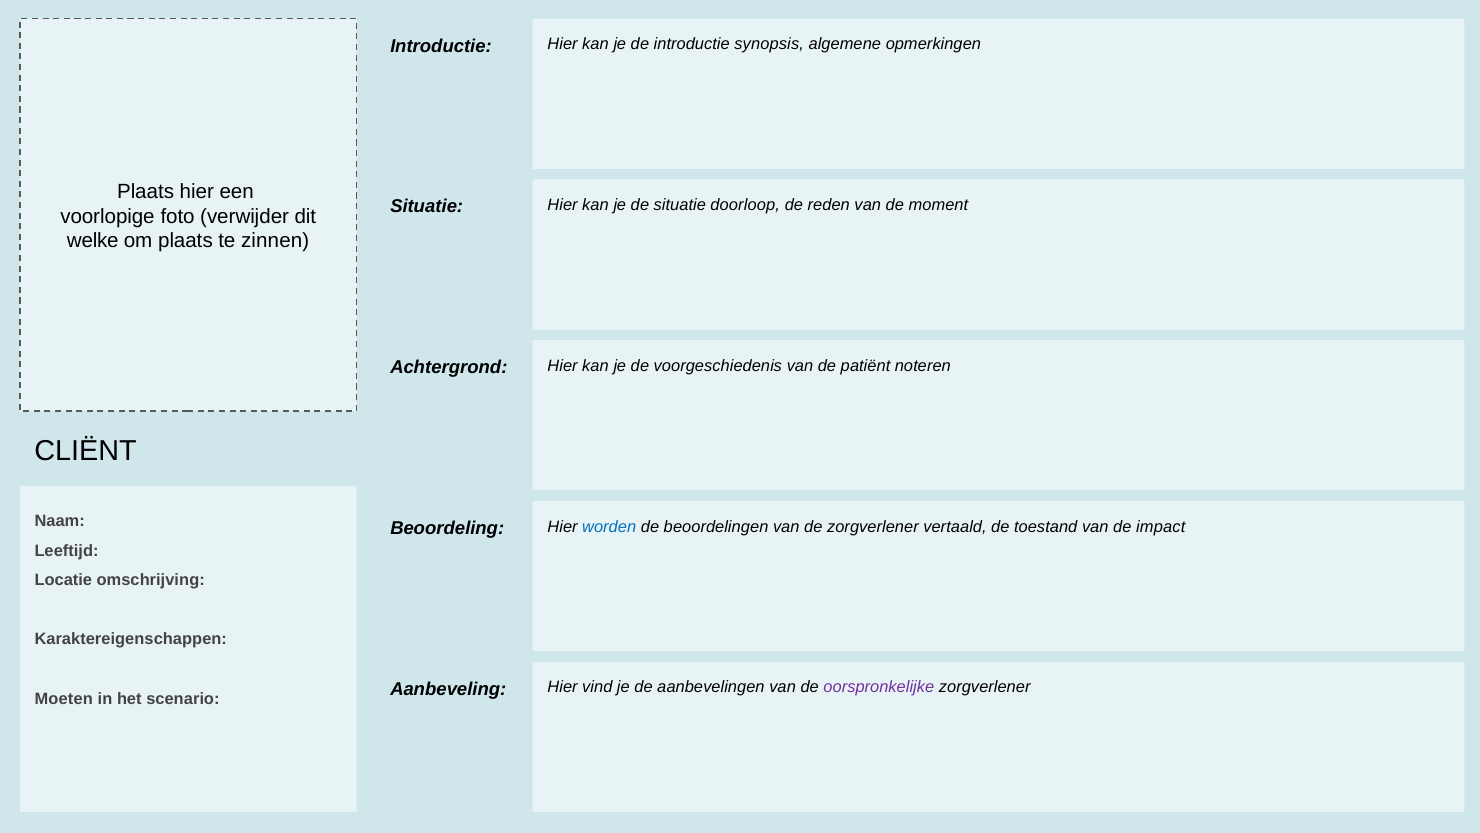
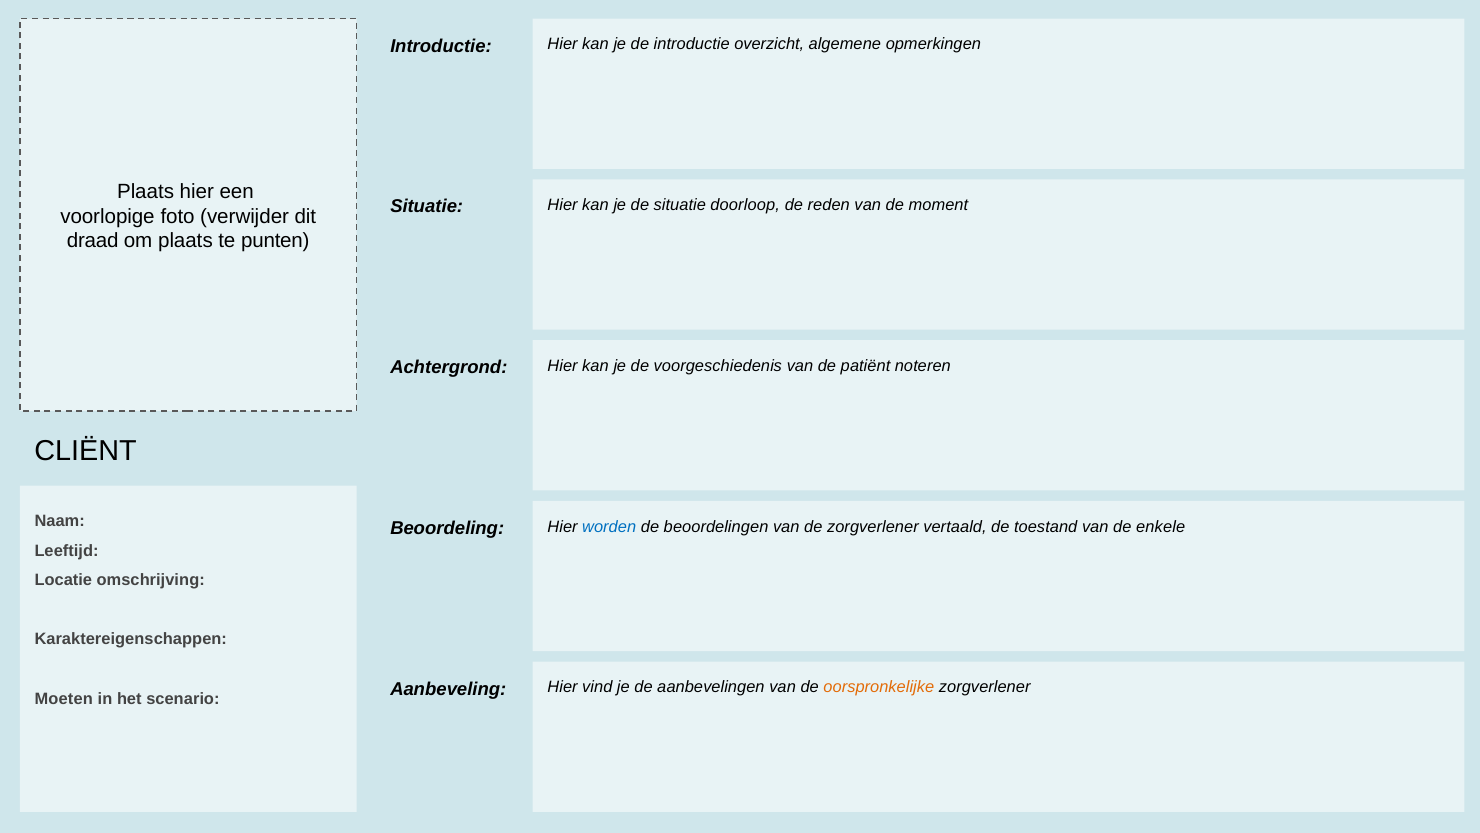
synopsis: synopsis -> overzicht
welke: welke -> draad
zinnen: zinnen -> punten
impact: impact -> enkele
oorspronkelijke colour: purple -> orange
